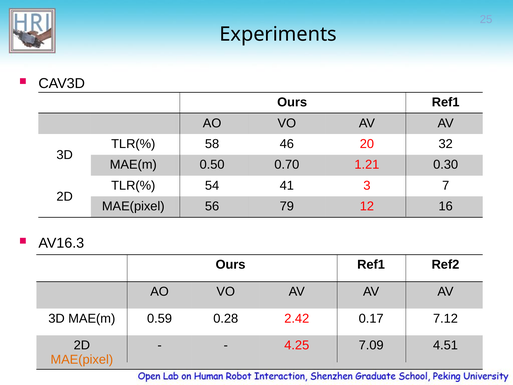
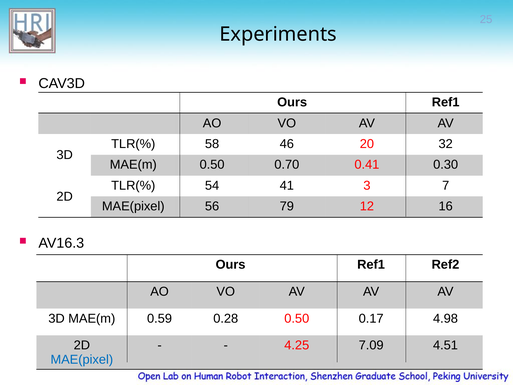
1.21: 1.21 -> 0.41
0.28 2.42: 2.42 -> 0.50
7.12: 7.12 -> 4.98
MAE(pixel at (82, 359) colour: orange -> blue
